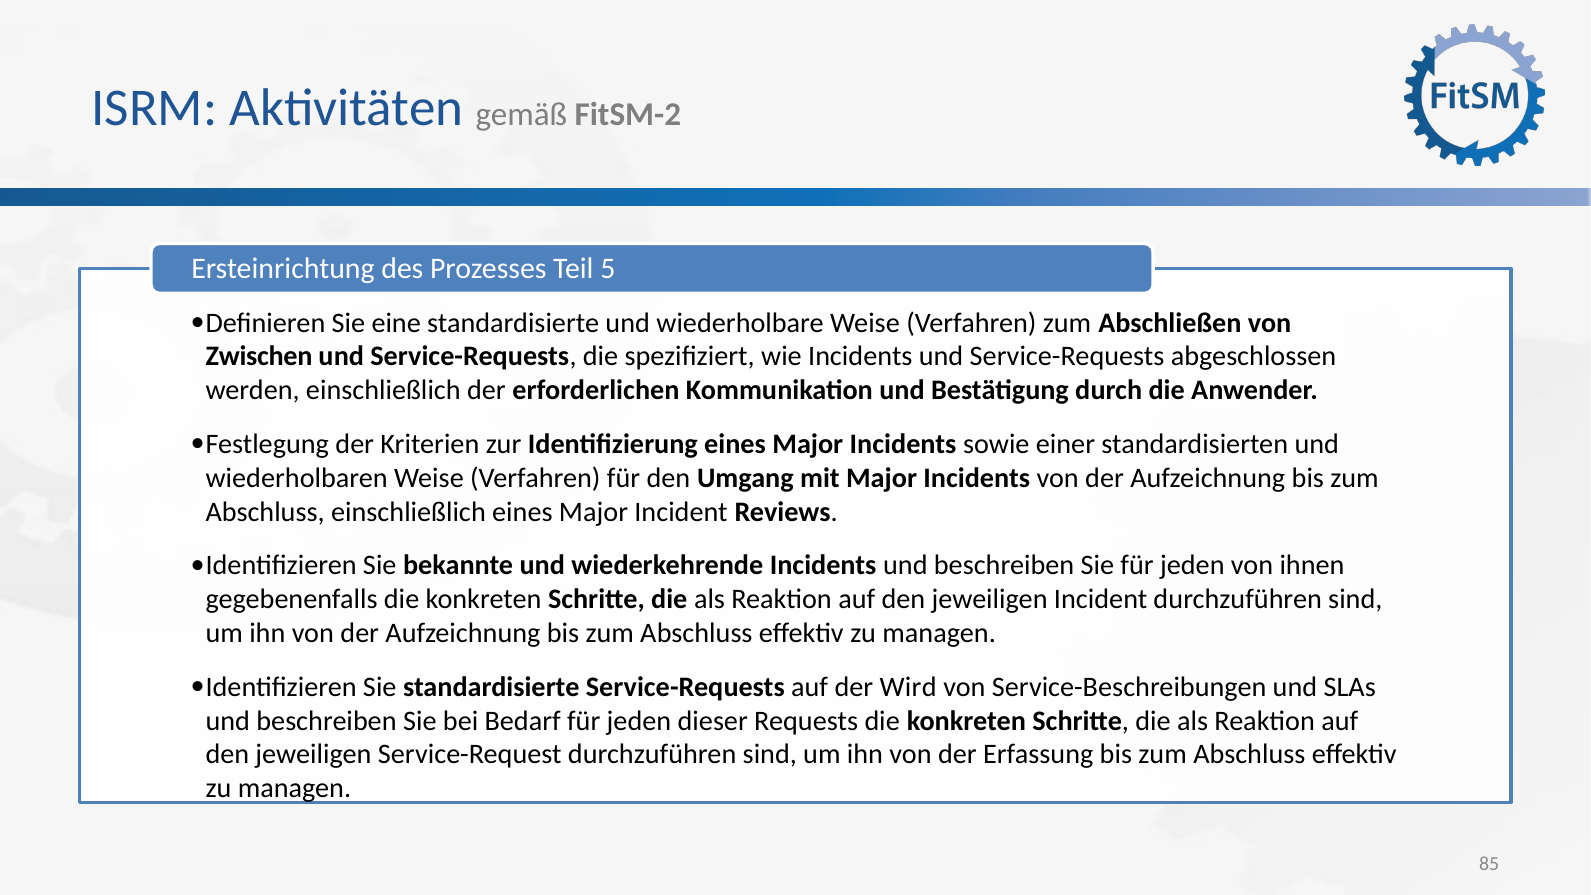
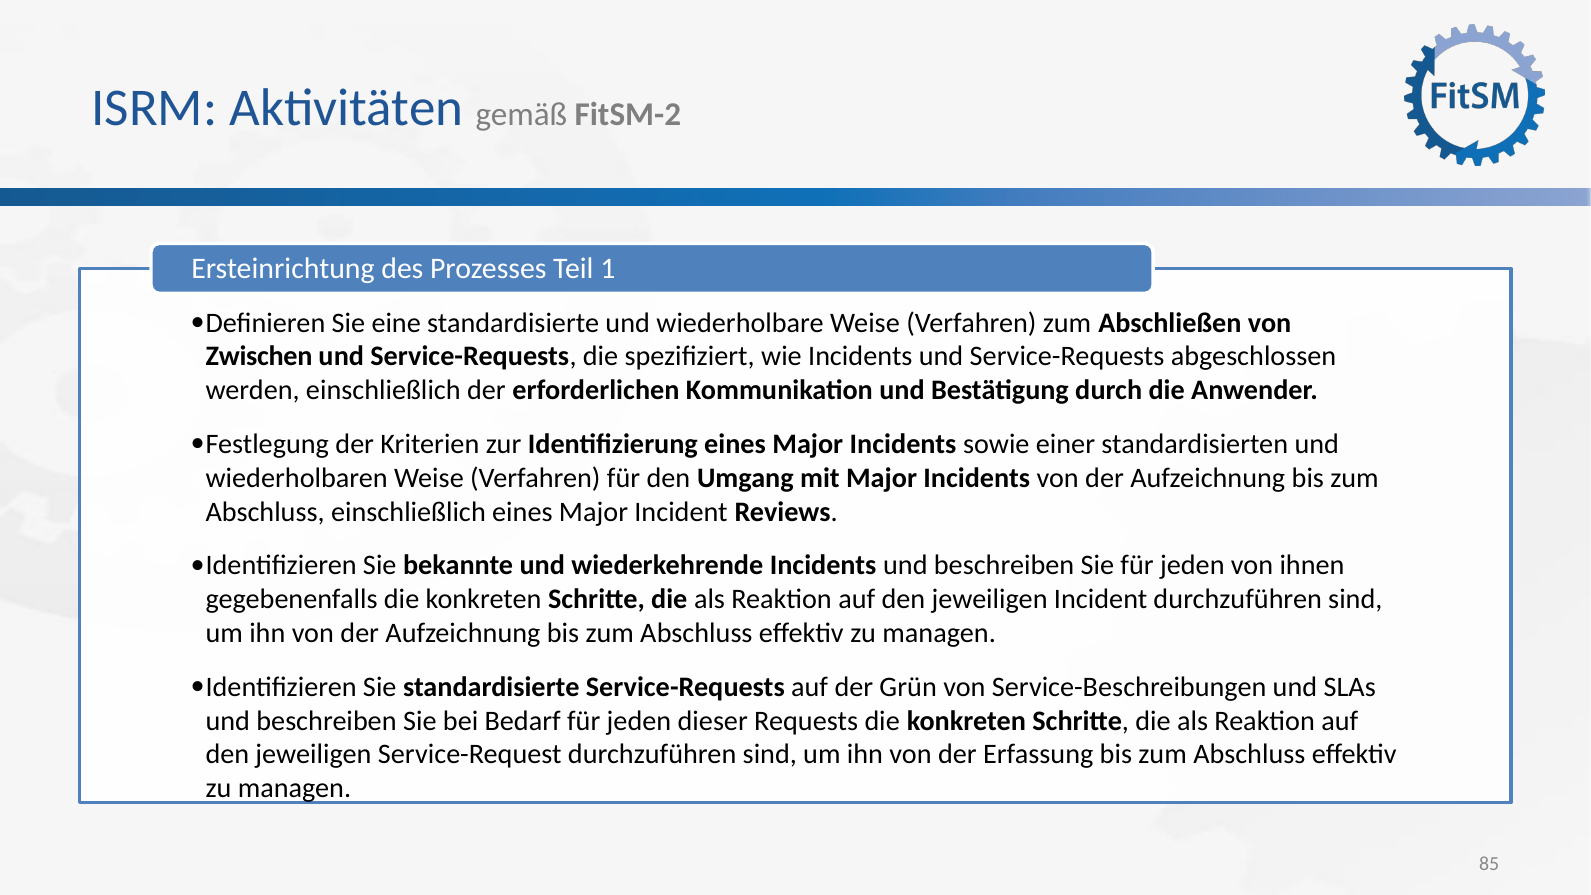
5: 5 -> 1
Wird: Wird -> Grün
